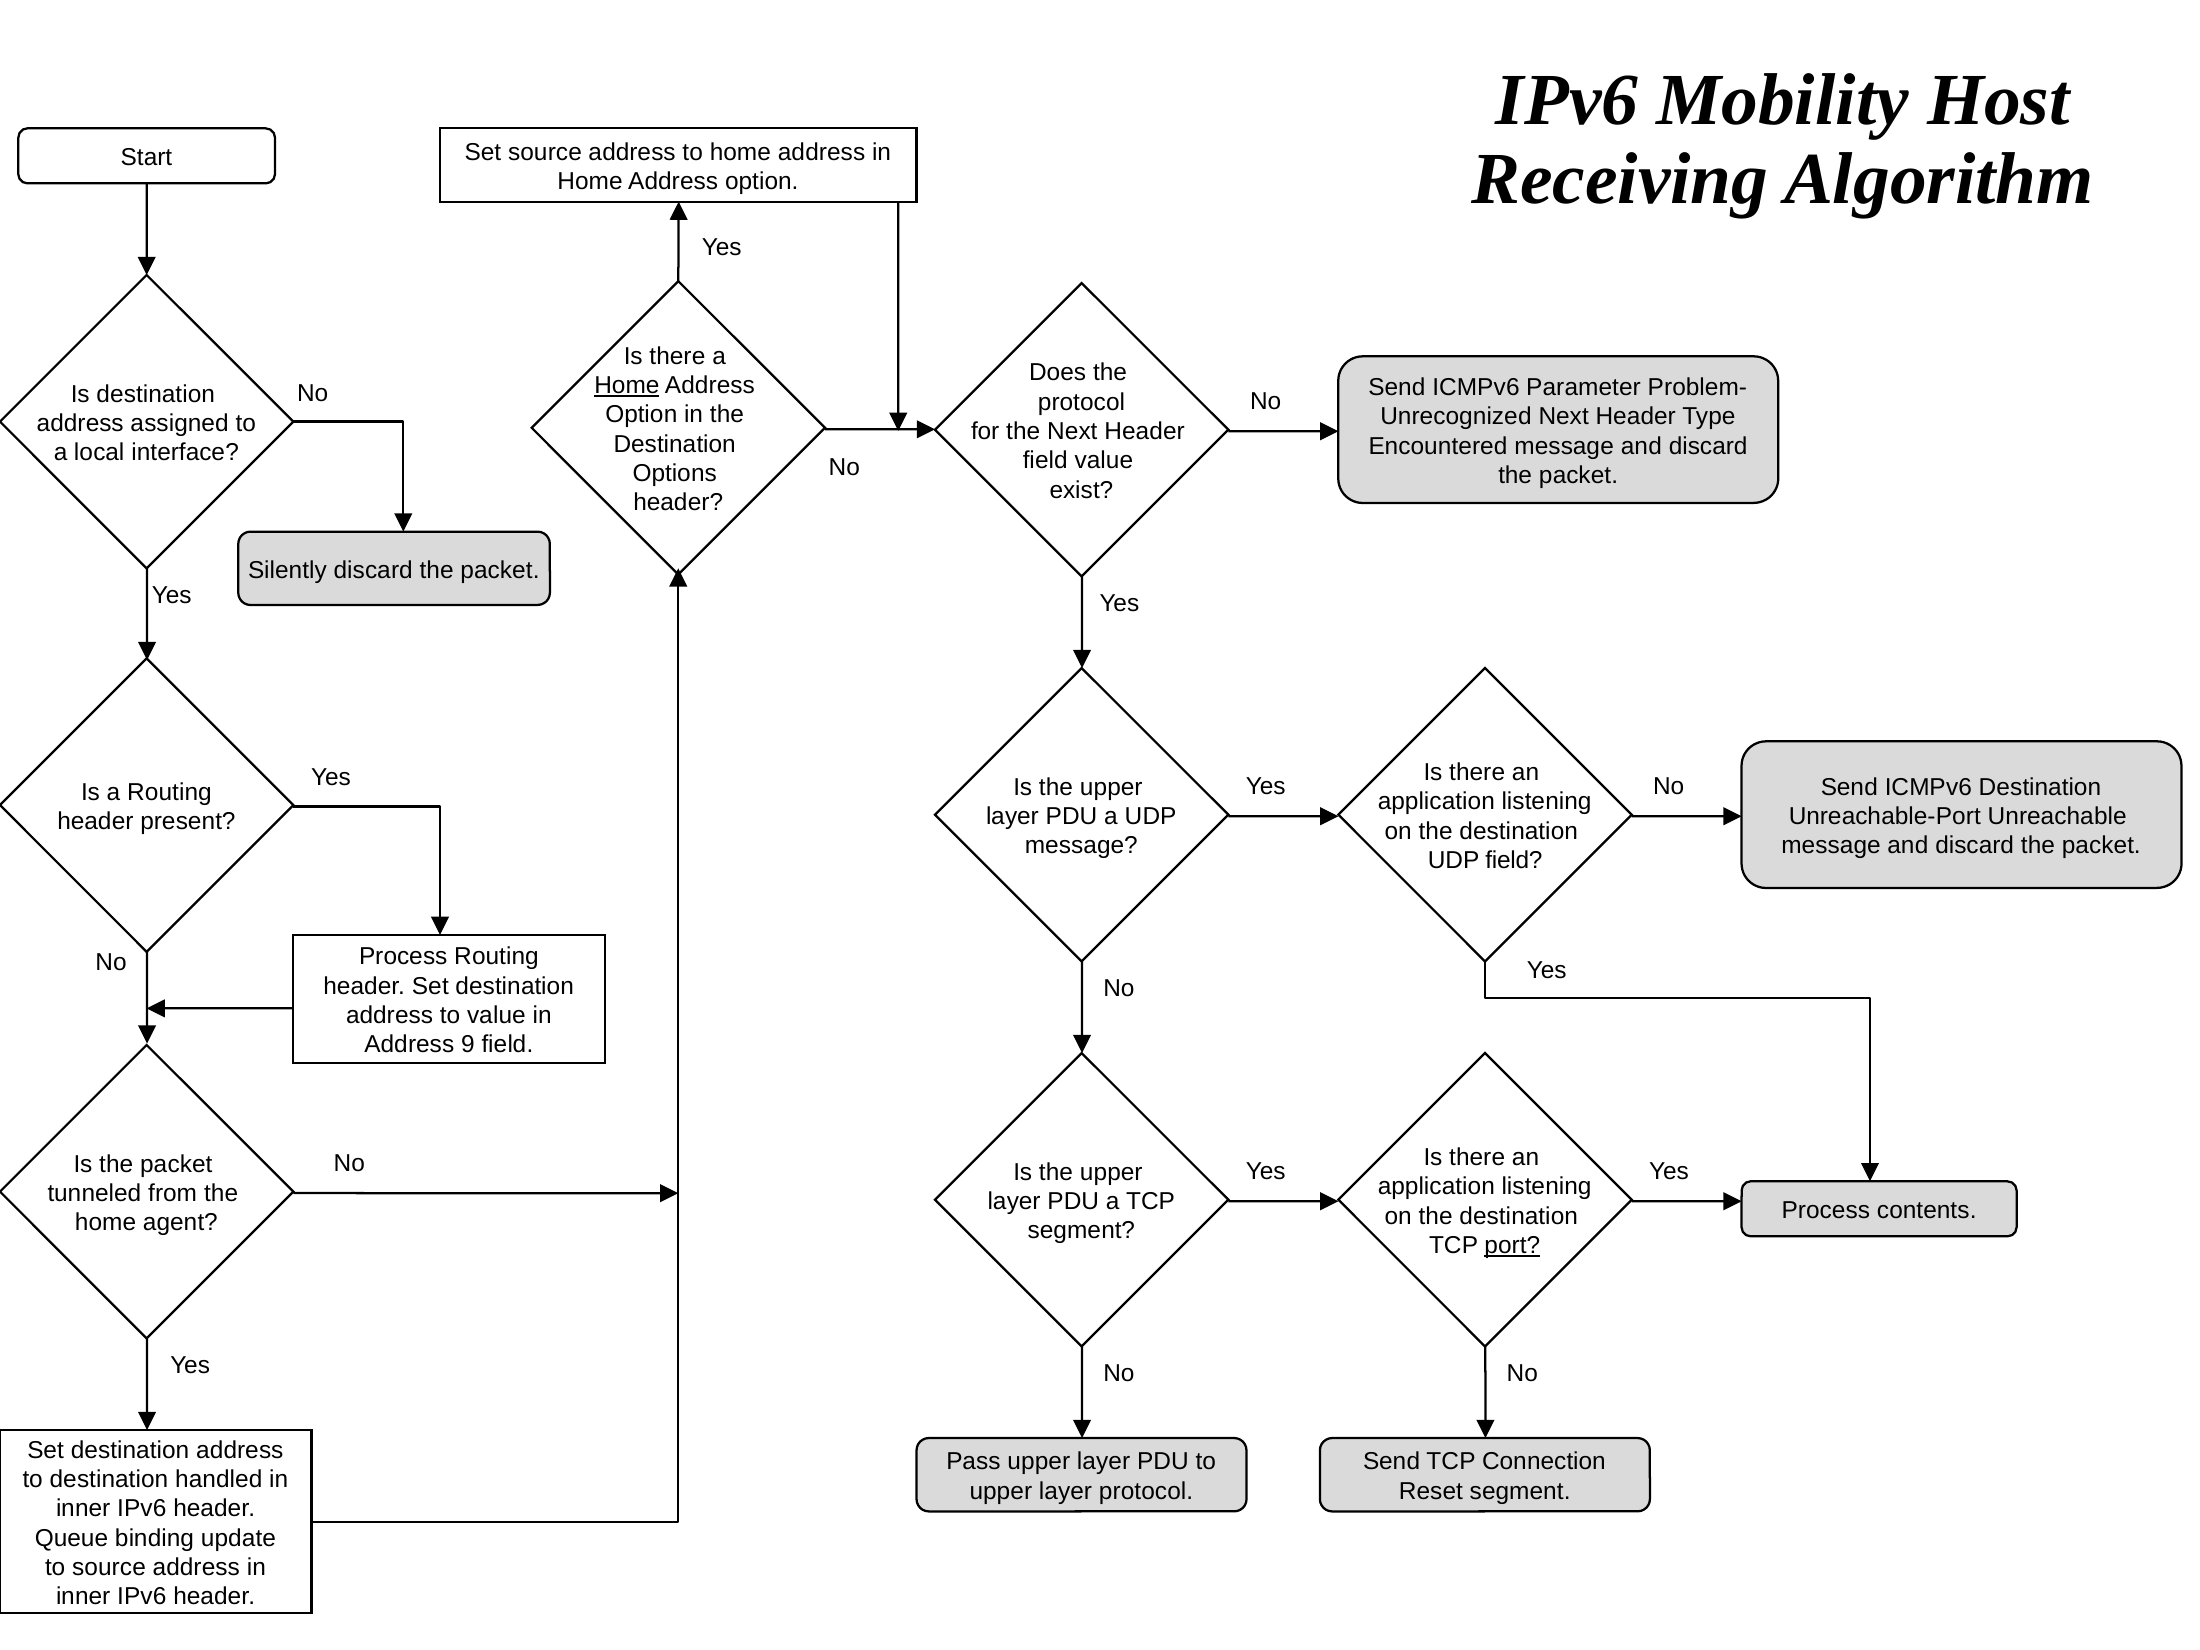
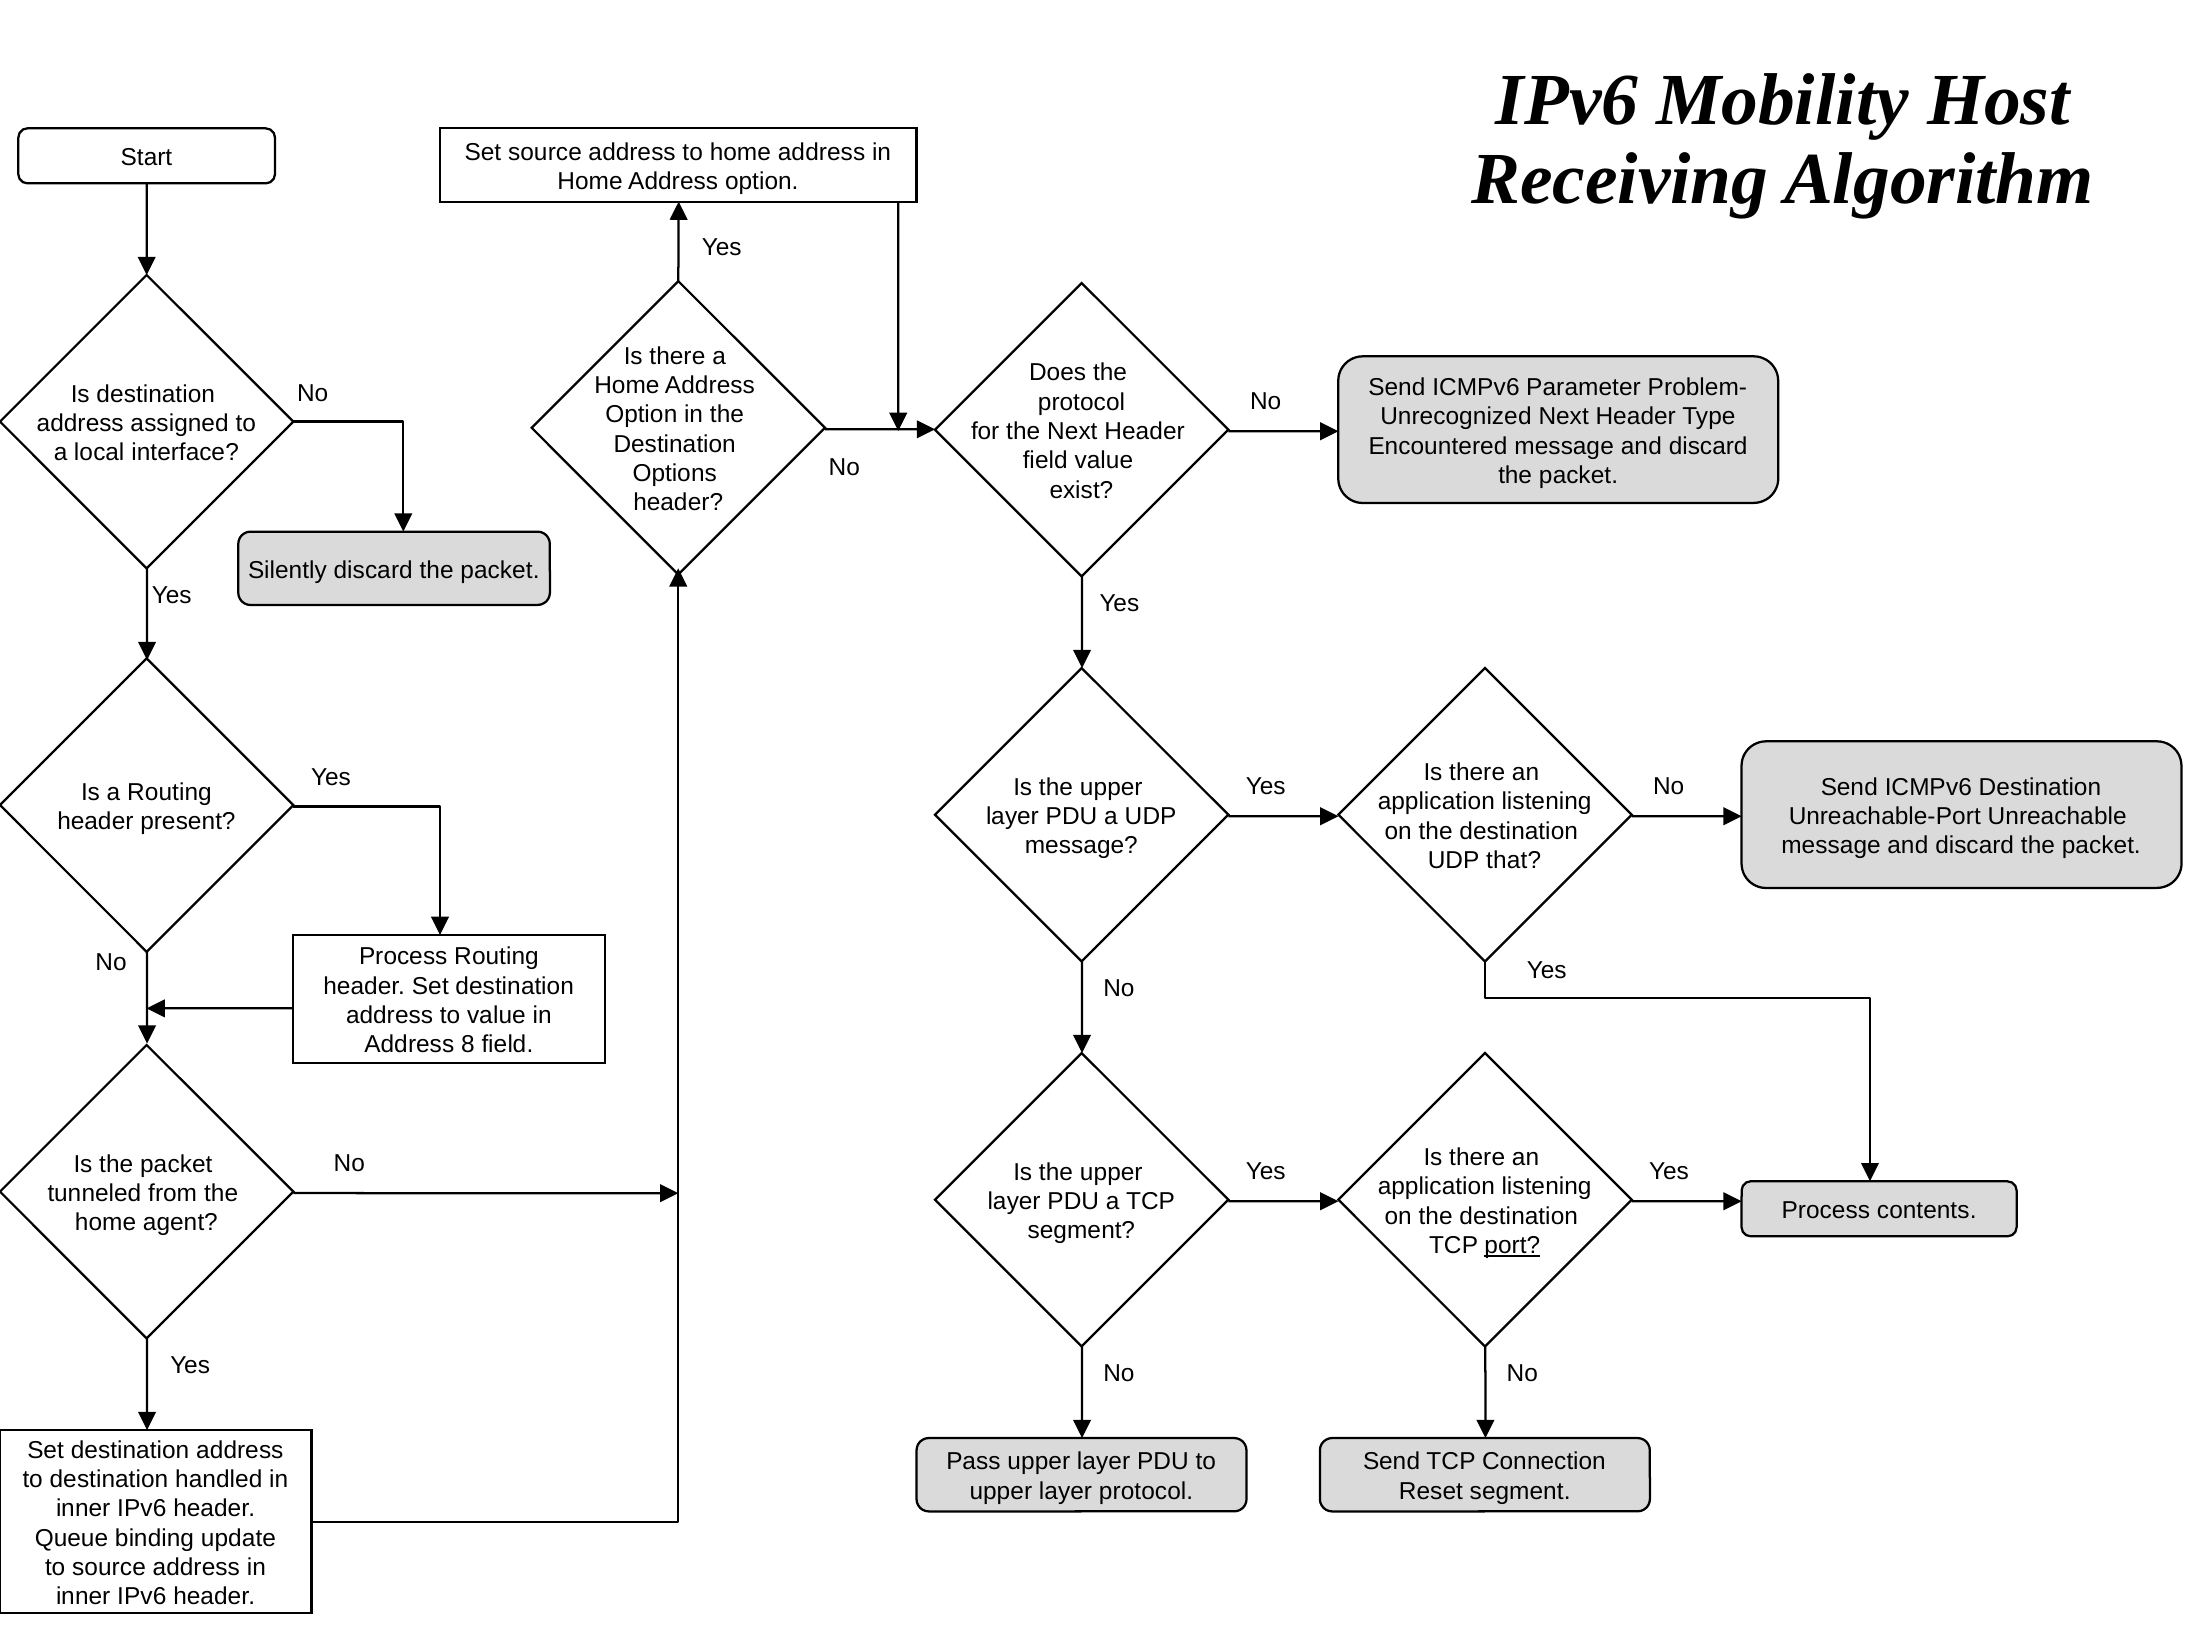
Home at (627, 386) underline: present -> none
UDP field: field -> that
9: 9 -> 8
